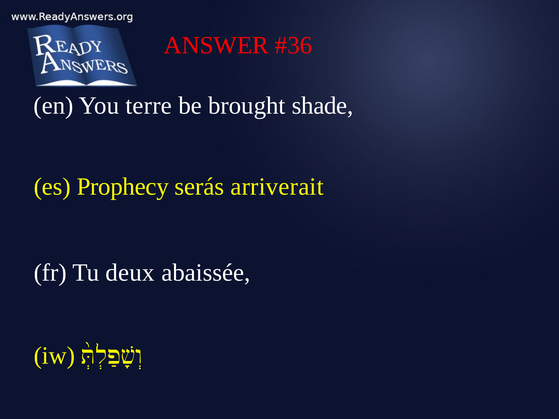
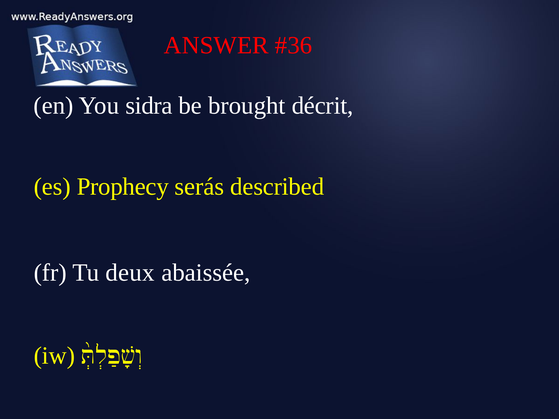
terre: terre -> sidra
shade: shade -> décrit
arriverait: arriverait -> described
